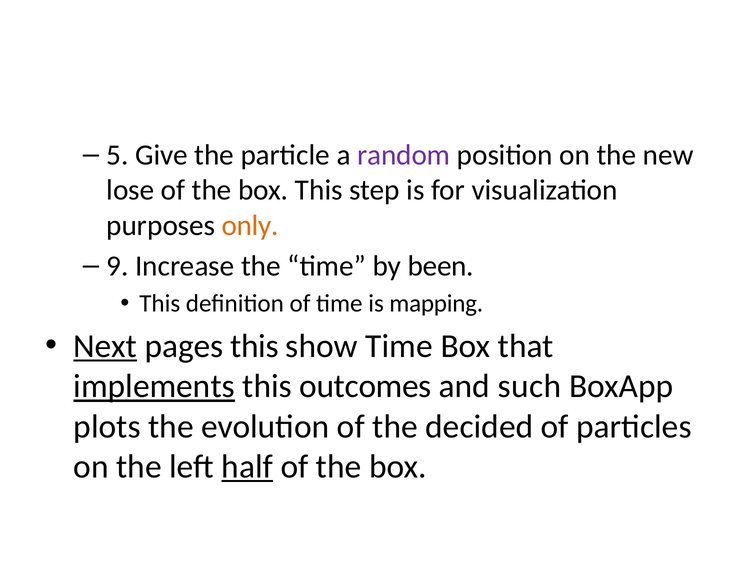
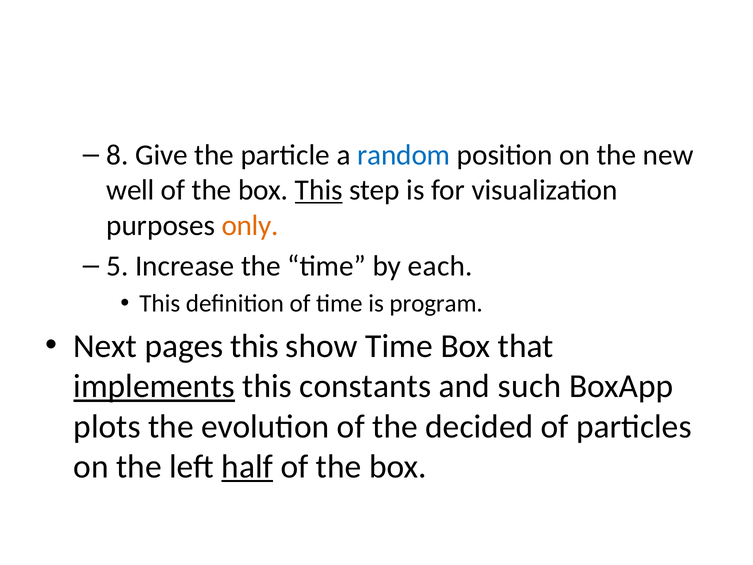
5: 5 -> 8
random colour: purple -> blue
lose: lose -> well
This at (319, 190) underline: none -> present
9: 9 -> 5
been: been -> each
mapping: mapping -> program
Next underline: present -> none
outcomes: outcomes -> constants
